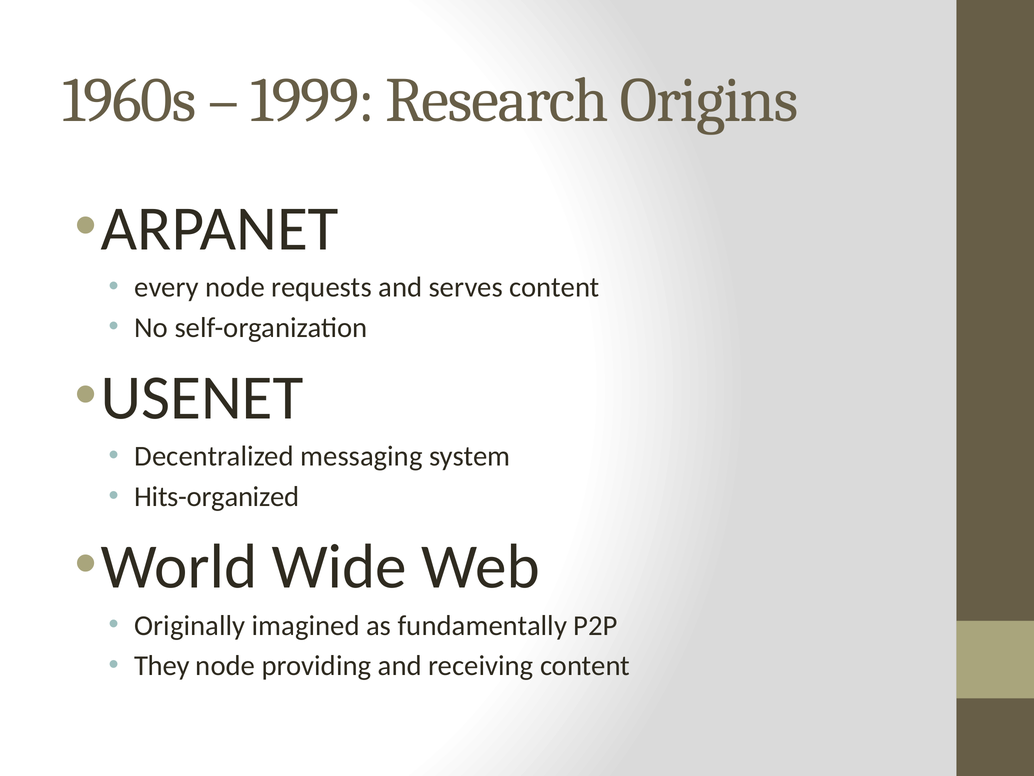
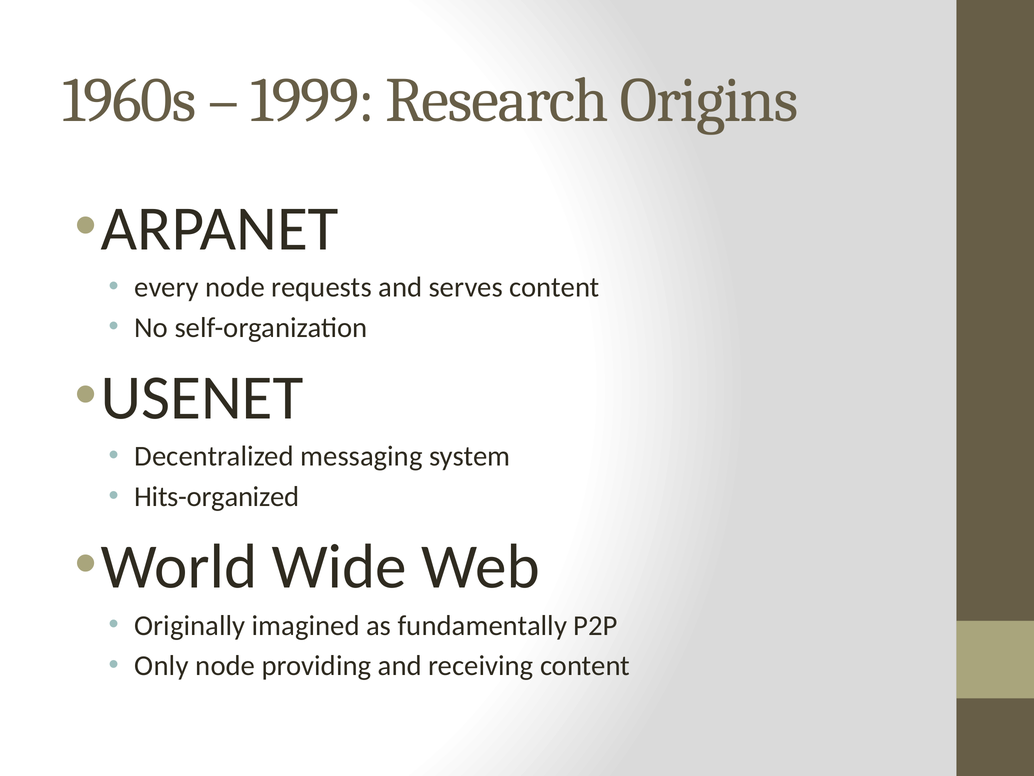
They: They -> Only
